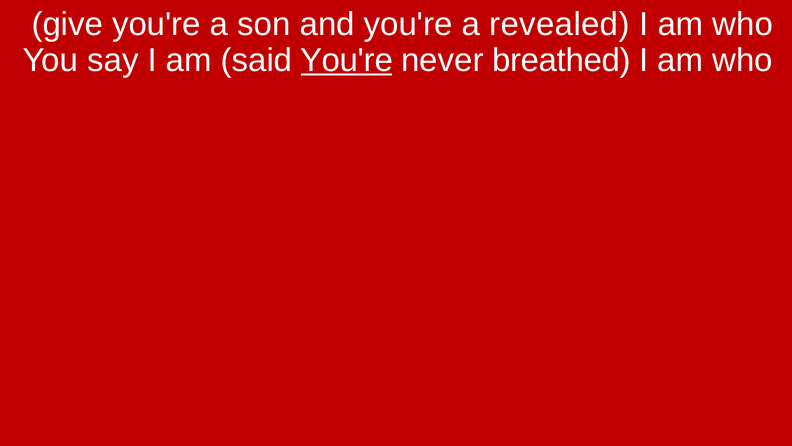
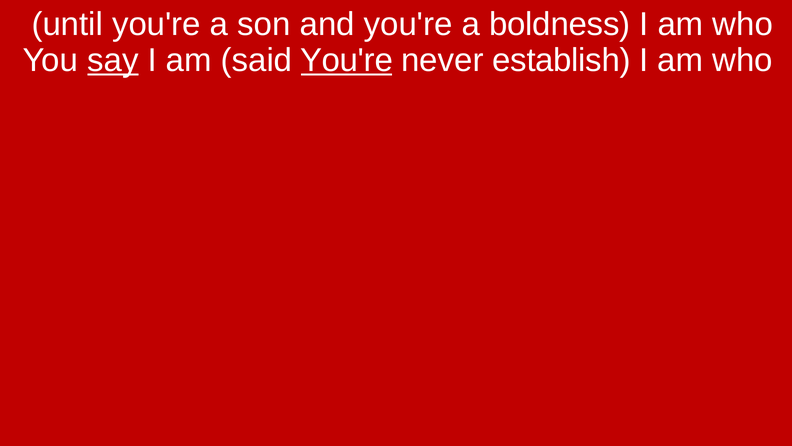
give: give -> until
revealed: revealed -> boldness
say underline: none -> present
breathed: breathed -> establish
